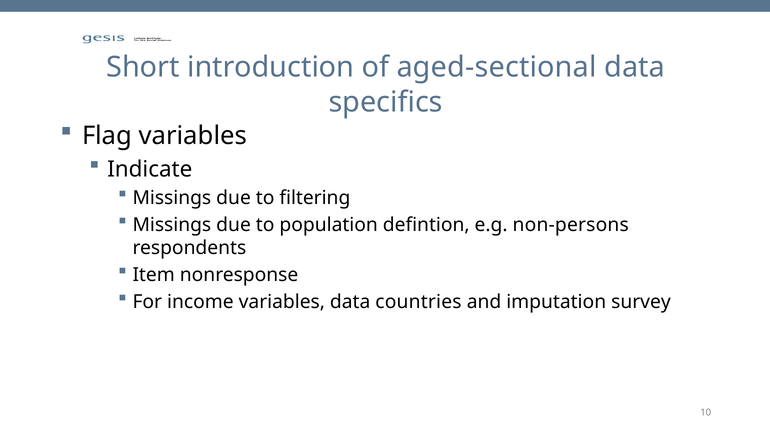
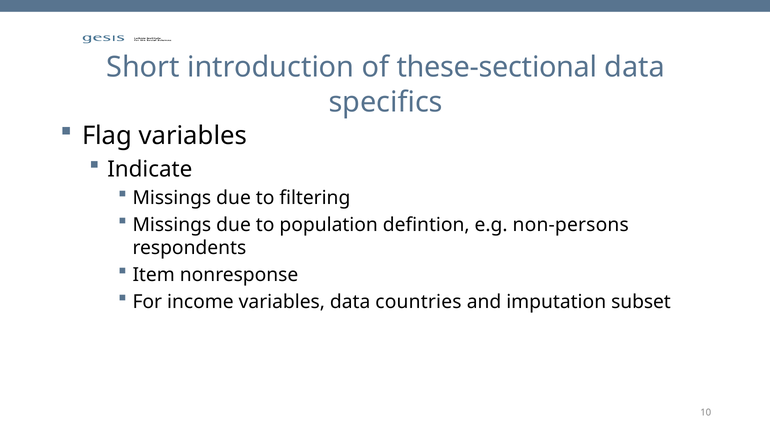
aged-sectional: aged-sectional -> these-sectional
survey: survey -> subset
